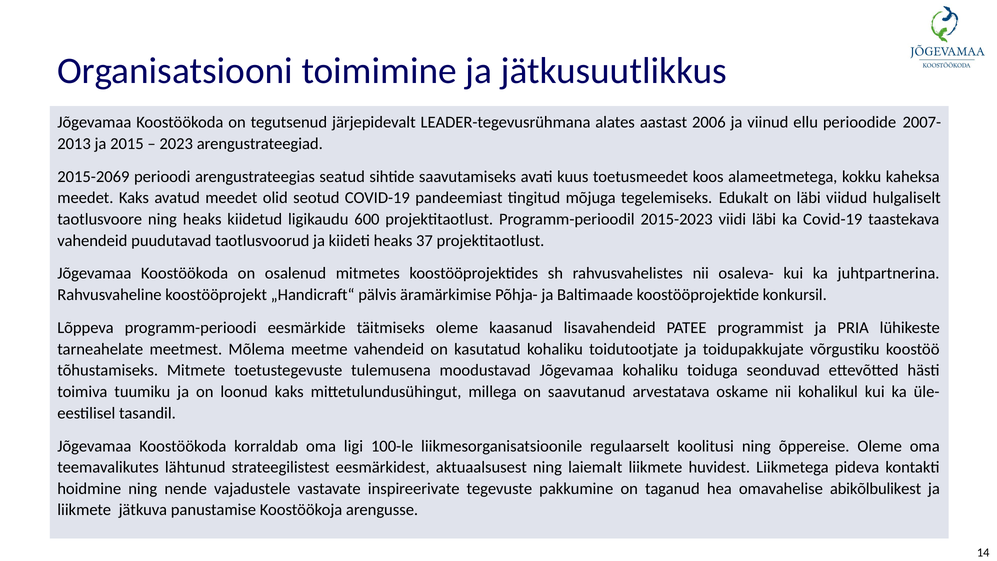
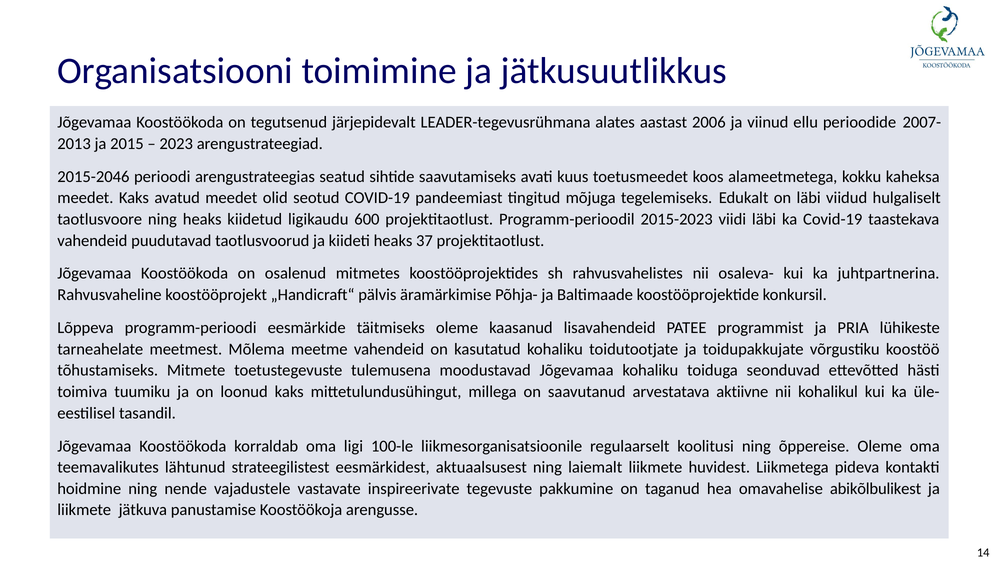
2015-2069: 2015-2069 -> 2015-2046
oskame: oskame -> aktiivne
